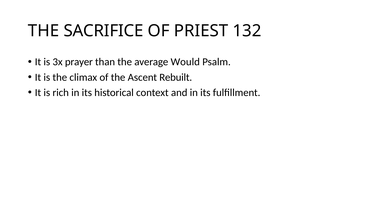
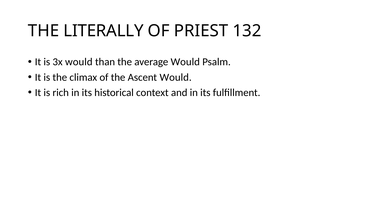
SACRIFICE: SACRIFICE -> LITERALLY
3x prayer: prayer -> would
Ascent Rebuilt: Rebuilt -> Would
